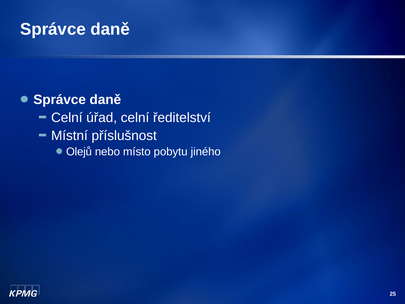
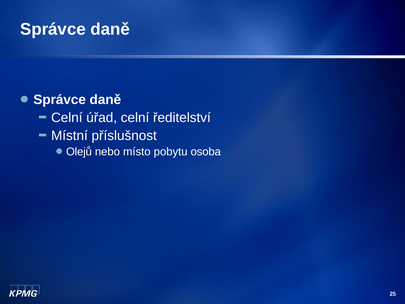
jiného: jiného -> osoba
